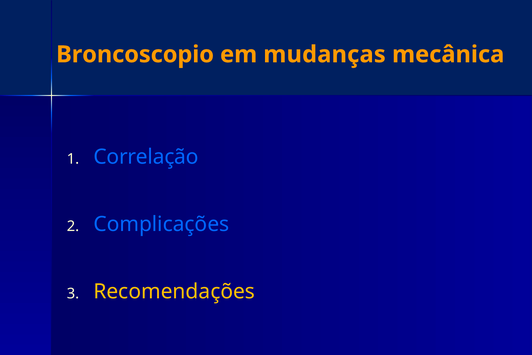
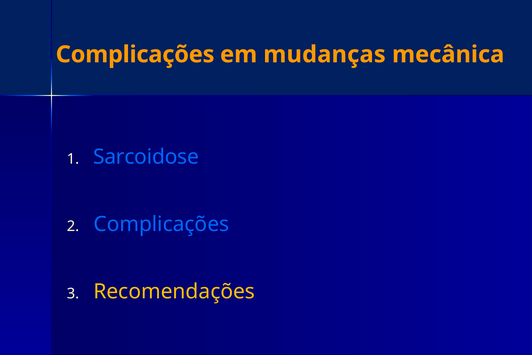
Broncoscopio at (135, 54): Broncoscopio -> Complicações
Correlação: Correlação -> Sarcoidose
